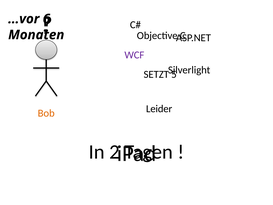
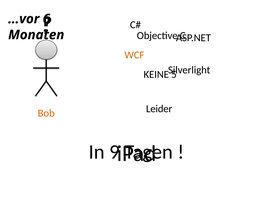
WCF colour: purple -> orange
SETZT: SETZT -> KEINE
2: 2 -> 9
